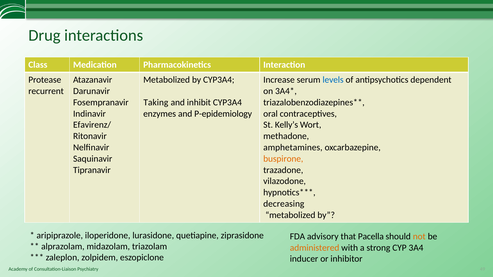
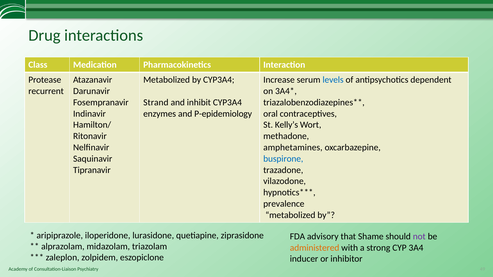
Taking: Taking -> Strand
Efavirenz/: Efavirenz/ -> Hamilton/
buspirone colour: orange -> blue
decreasing: decreasing -> prevalence
Pacella: Pacella -> Shame
not colour: orange -> purple
